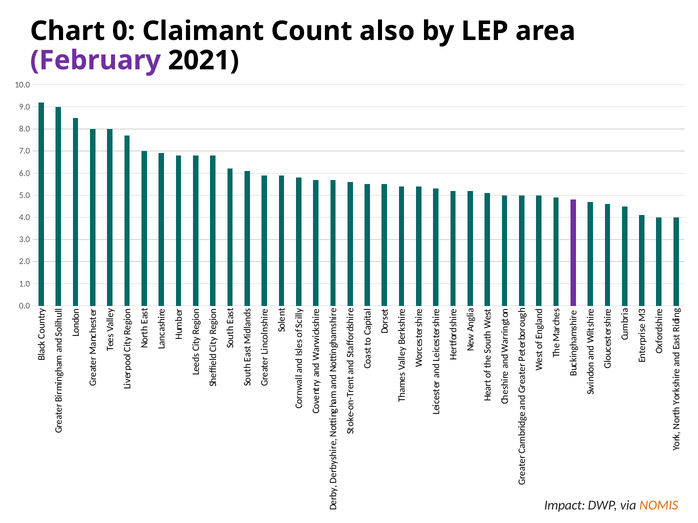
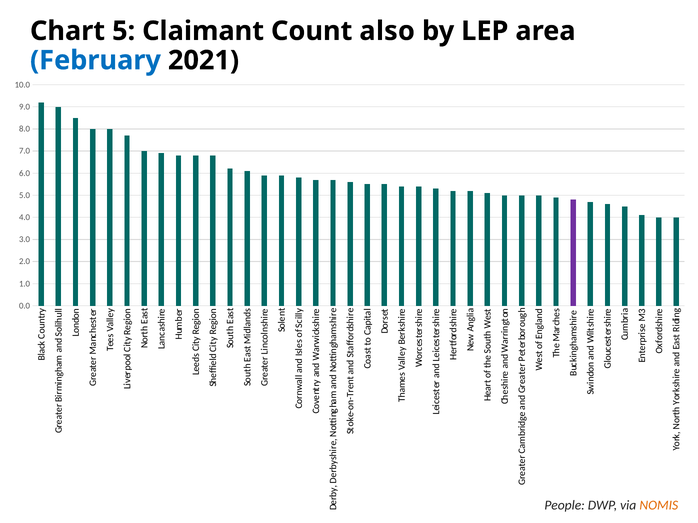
0: 0 -> 5
February colour: purple -> blue
Impact: Impact -> People
